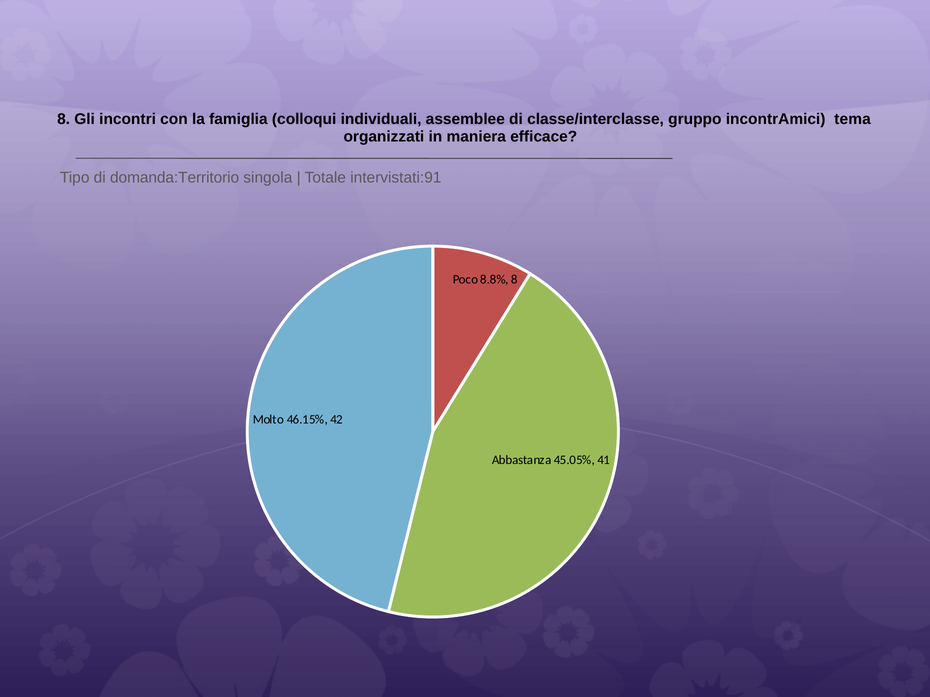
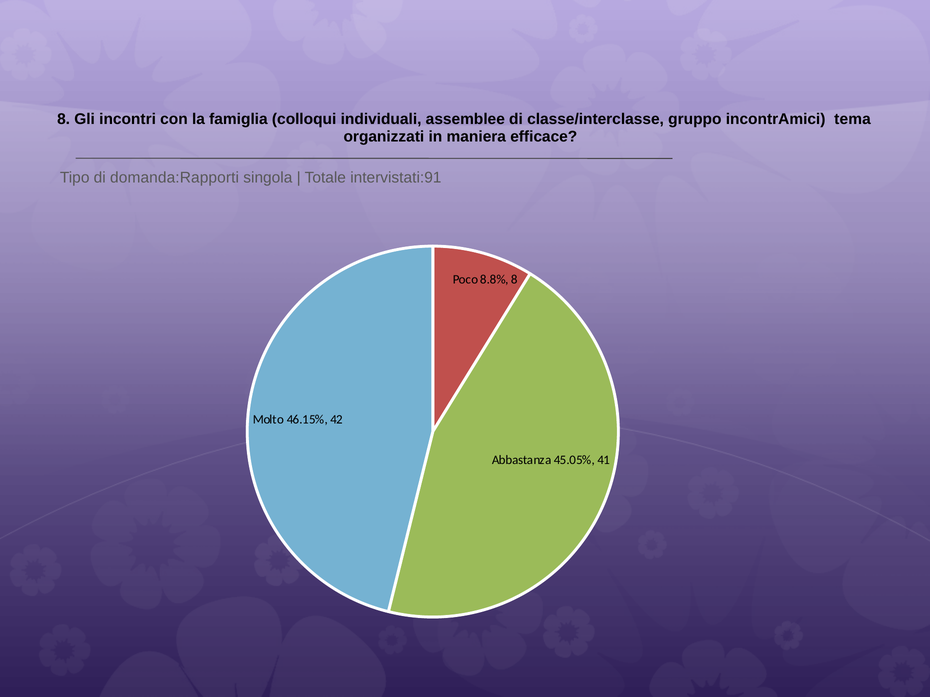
domanda:Territorio: domanda:Territorio -> domanda:Rapporti
